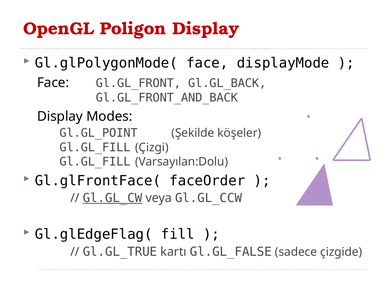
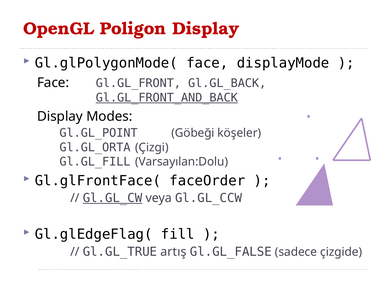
Gl.GL_FRONT_AND_BACK underline: none -> present
Şekilde: Şekilde -> Göbeği
Gl.GL_FILL at (95, 147): Gl.GL_FILL -> Gl.GL_ORTA
kartı: kartı -> artış
